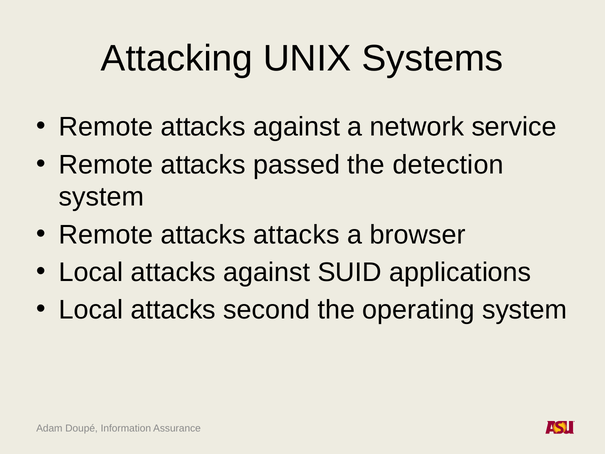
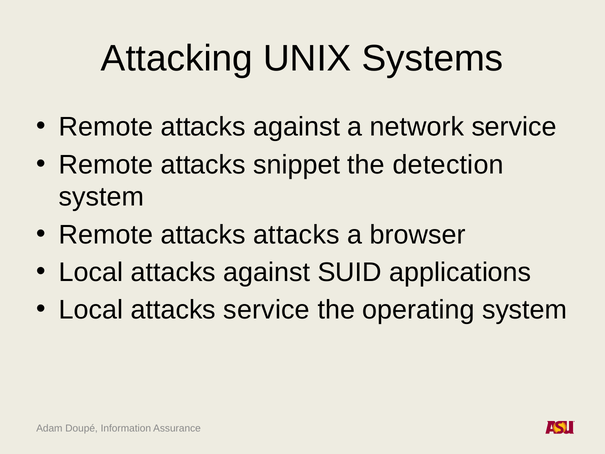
passed: passed -> snippet
attacks second: second -> service
